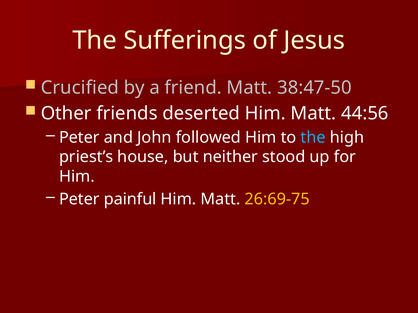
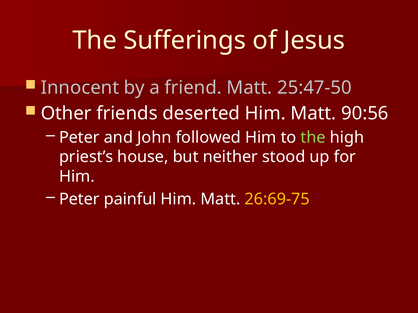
Crucified: Crucified -> Innocent
38:47-50: 38:47-50 -> 25:47-50
44:56: 44:56 -> 90:56
the at (313, 138) colour: light blue -> light green
